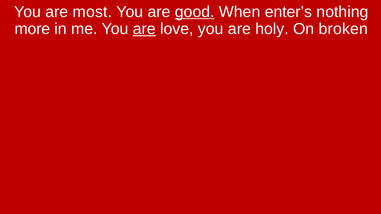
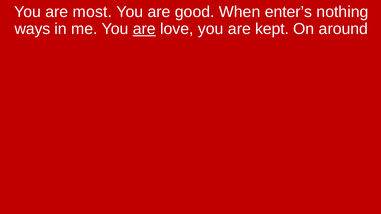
good underline: present -> none
more: more -> ways
holy: holy -> kept
broken: broken -> around
